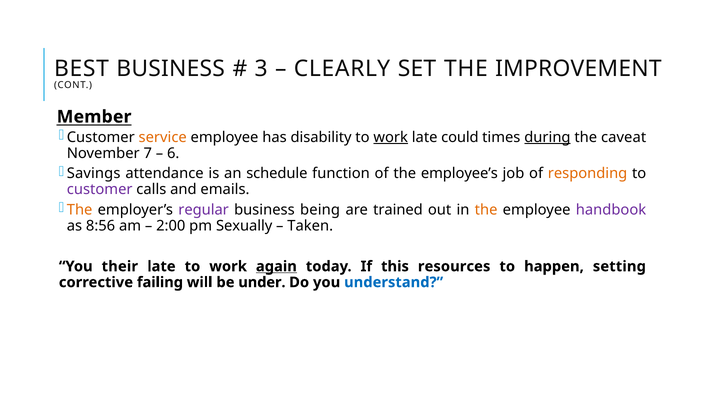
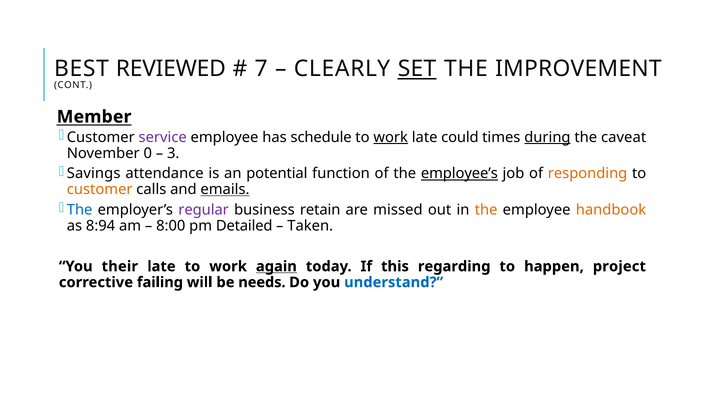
BEST BUSINESS: BUSINESS -> REVIEWED
3: 3 -> 7
SET underline: none -> present
service colour: orange -> purple
disability: disability -> schedule
7: 7 -> 0
6: 6 -> 3
schedule: schedule -> potential
employee’s underline: none -> present
customer at (100, 189) colour: purple -> orange
emails underline: none -> present
The at (80, 210) colour: orange -> blue
being: being -> retain
trained: trained -> missed
handbook colour: purple -> orange
8:56: 8:56 -> 8:94
2:00: 2:00 -> 8:00
Sexually: Sexually -> Detailed
resources: resources -> regarding
setting: setting -> project
under: under -> needs
